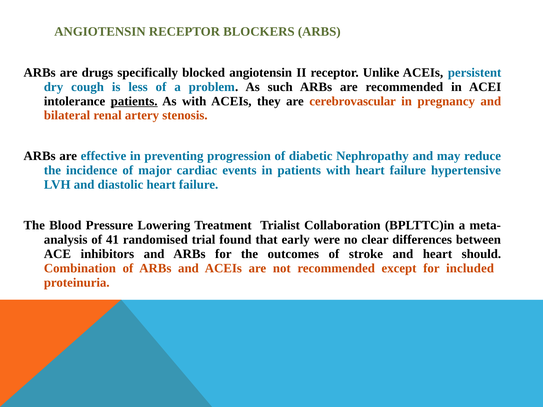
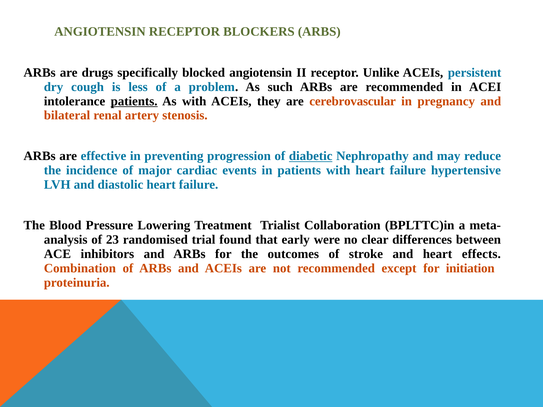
diabetic underline: none -> present
41: 41 -> 23
should: should -> effects
included: included -> initiation
